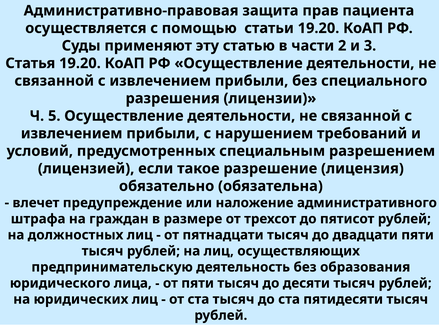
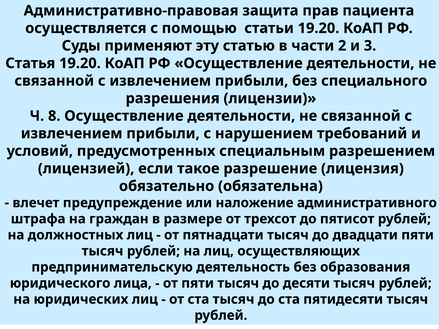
5: 5 -> 8
